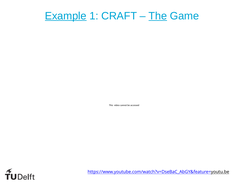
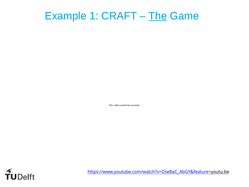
Example underline: present -> none
